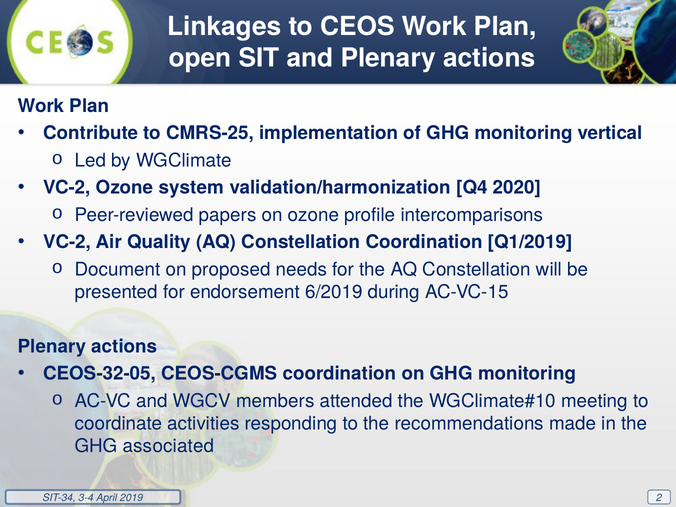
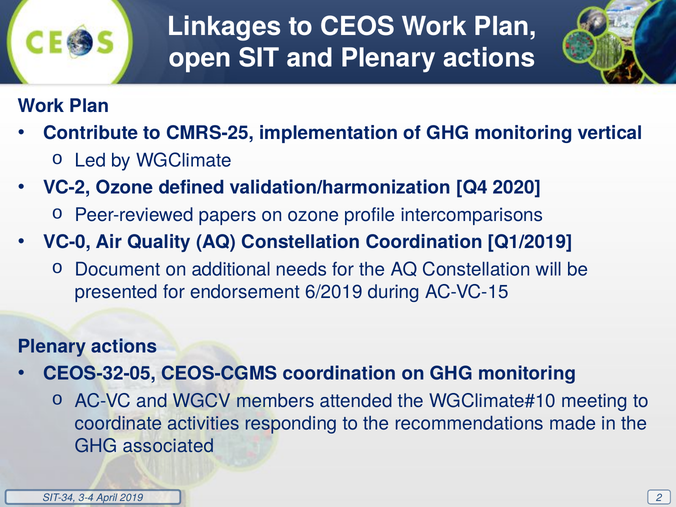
system: system -> defined
VC-2 at (67, 242): VC-2 -> VC-0
proposed: proposed -> additional
